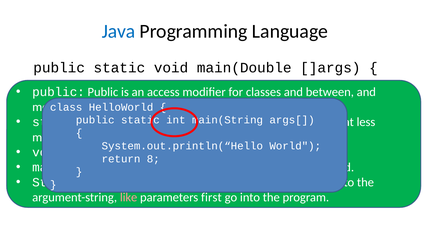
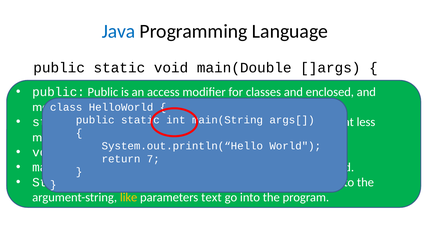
between: between -> enclosed
8: 8 -> 7
like colour: pink -> yellow
parameters first: first -> text
